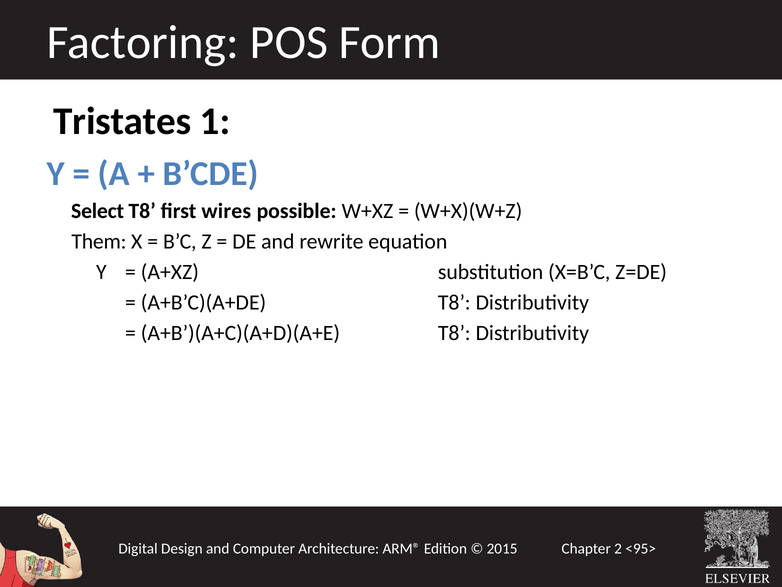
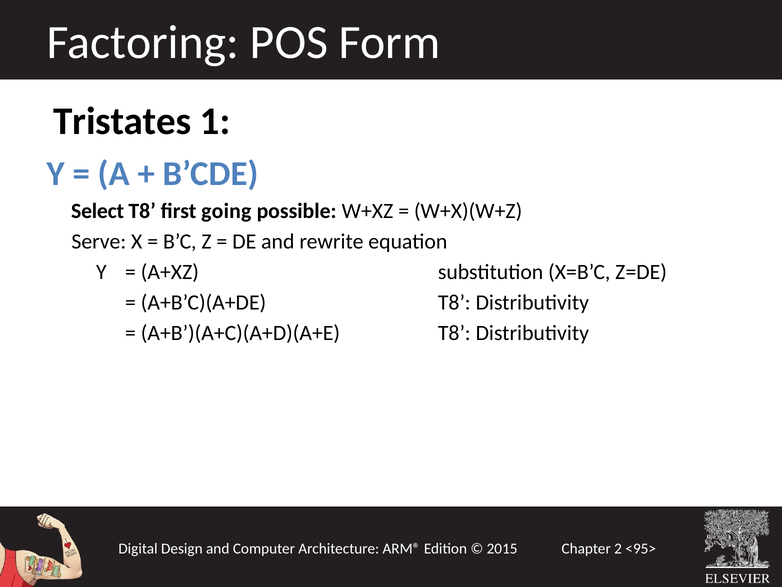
wires: wires -> going
Them: Them -> Serve
